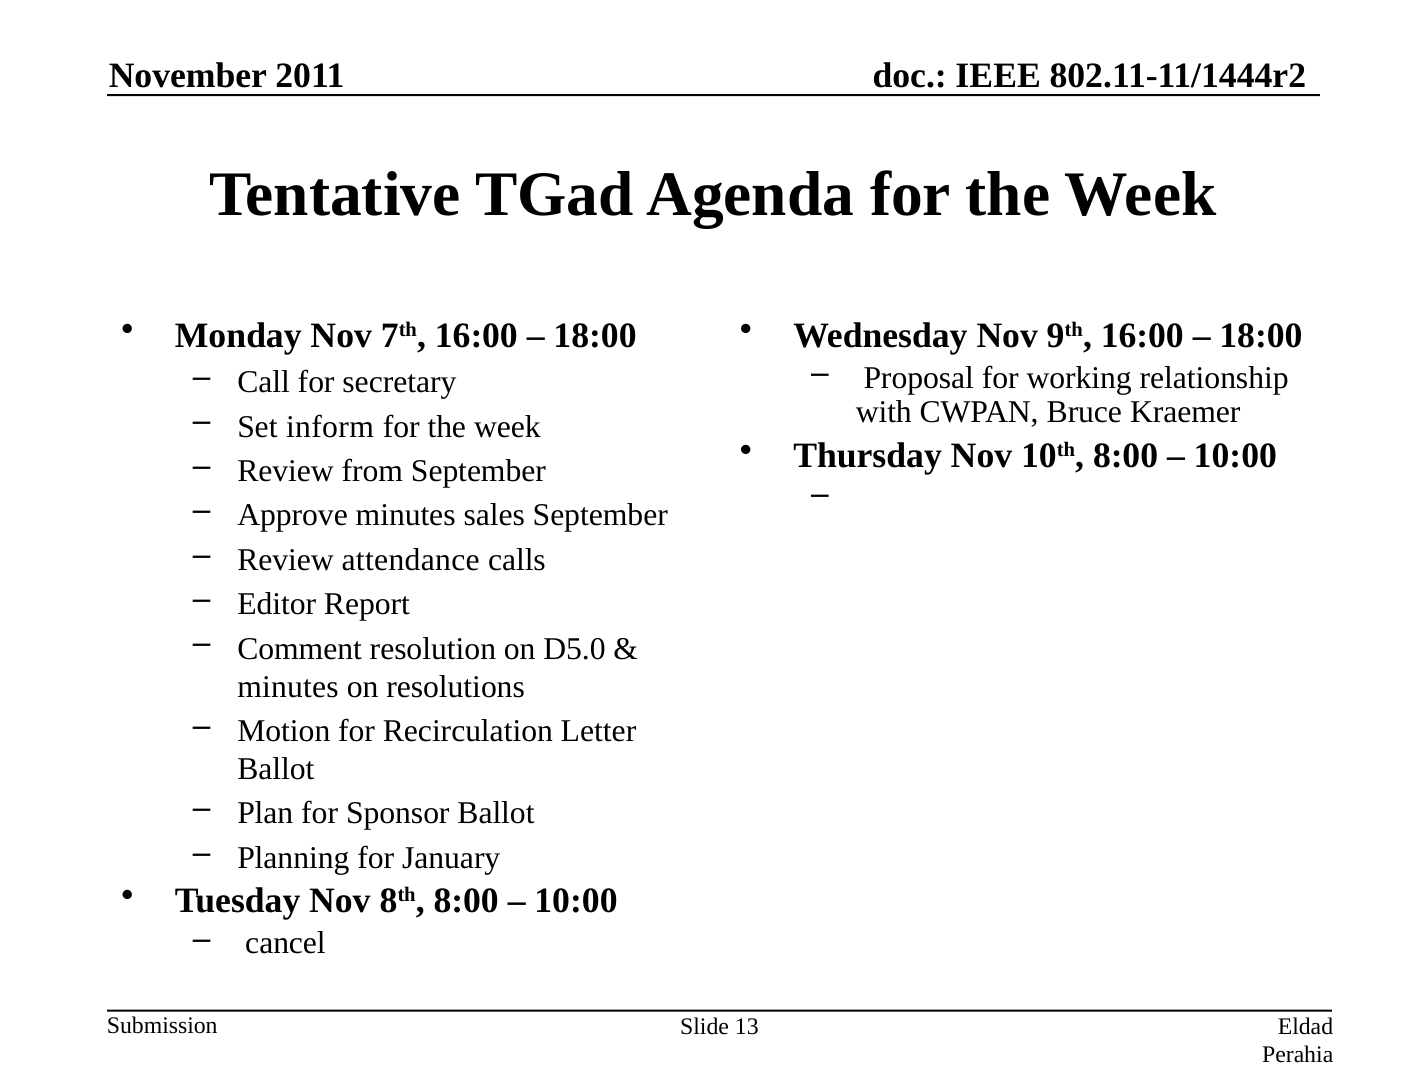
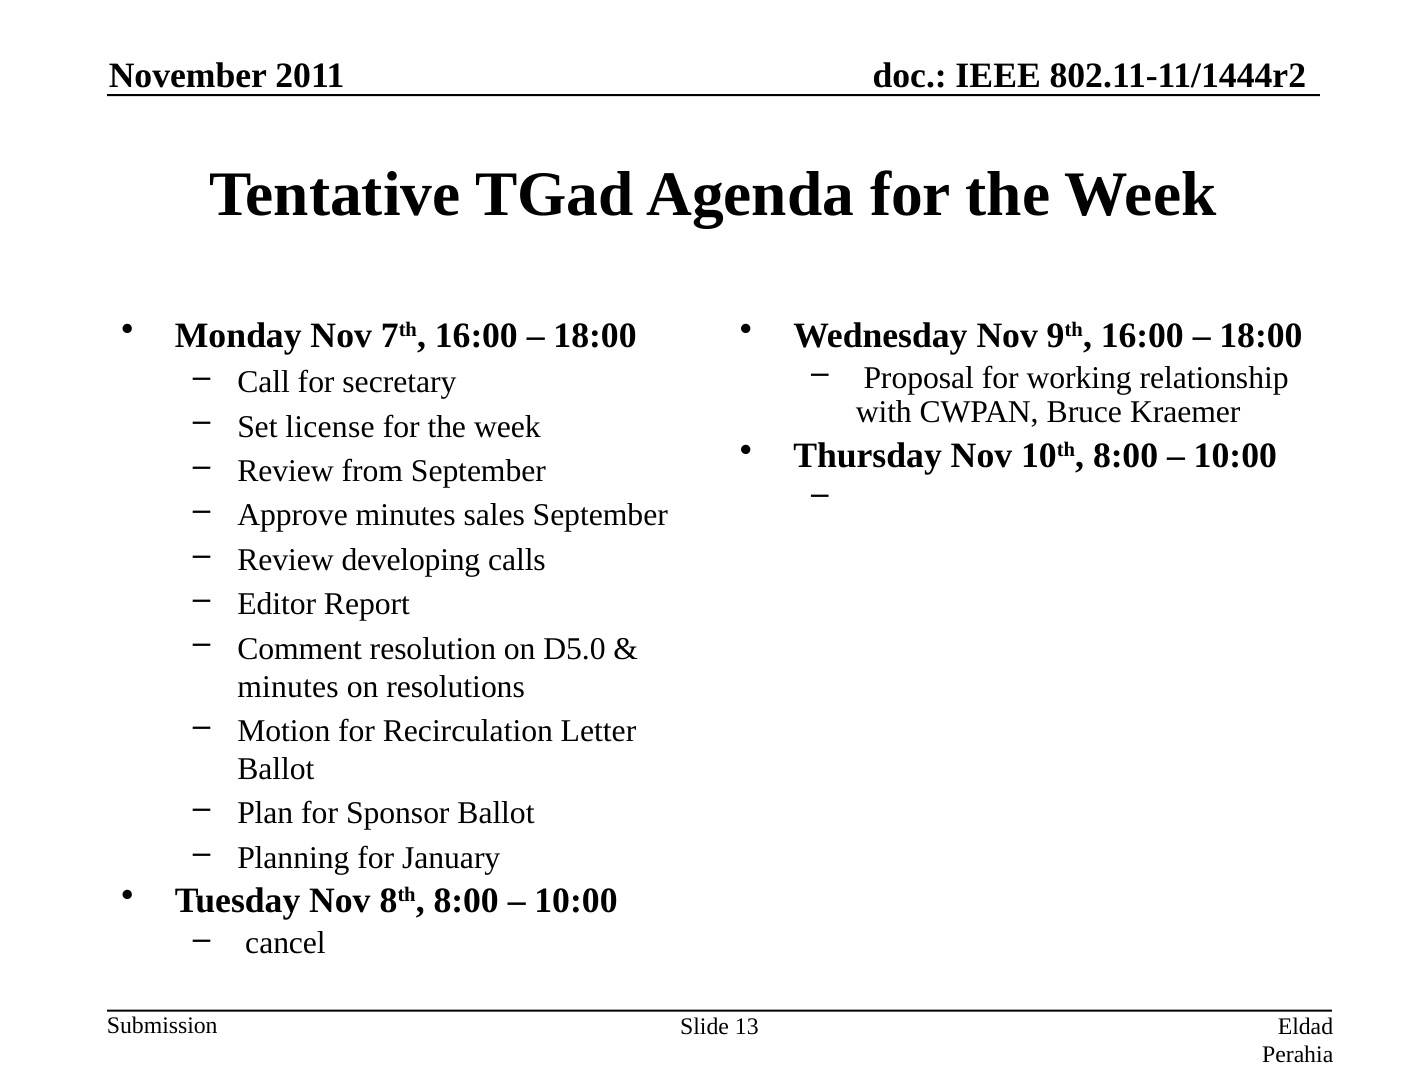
inform: inform -> license
attendance: attendance -> developing
